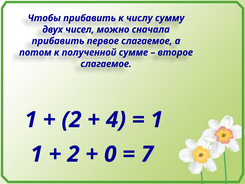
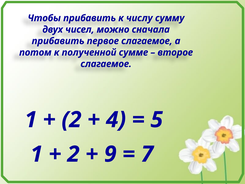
1 at (157, 120): 1 -> 5
0: 0 -> 9
